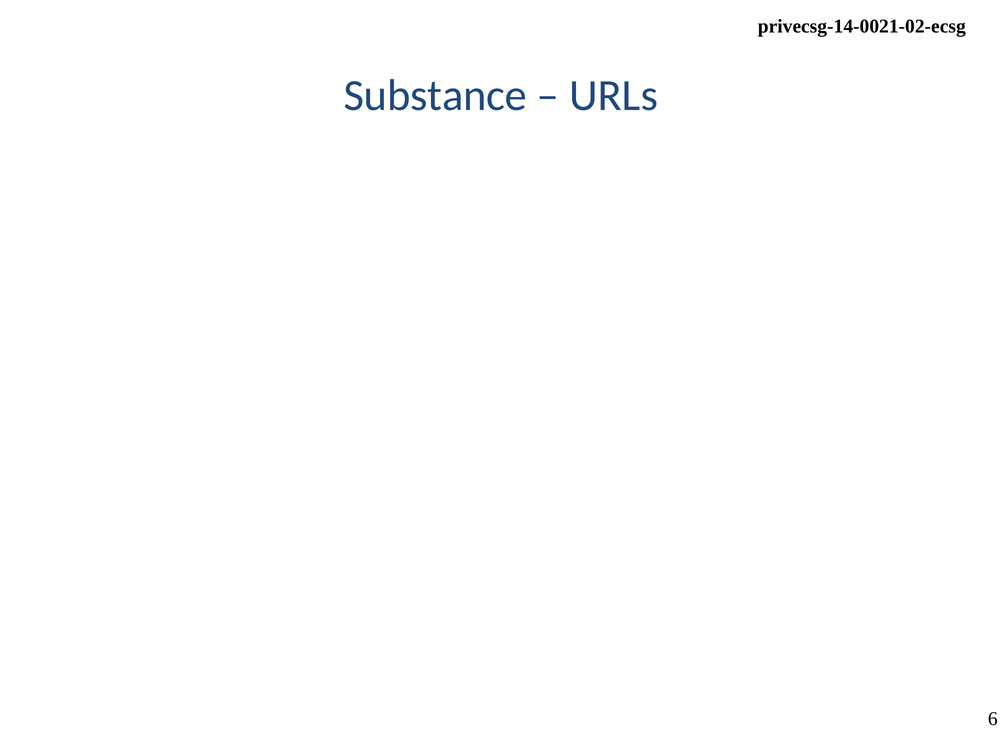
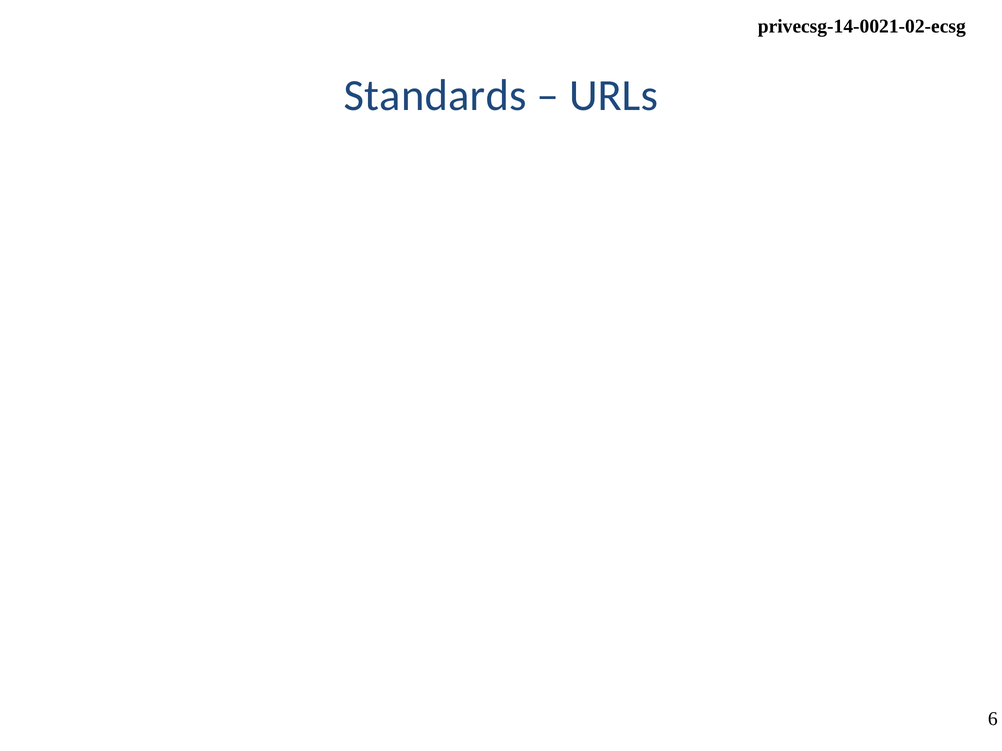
Substance: Substance -> Standards
